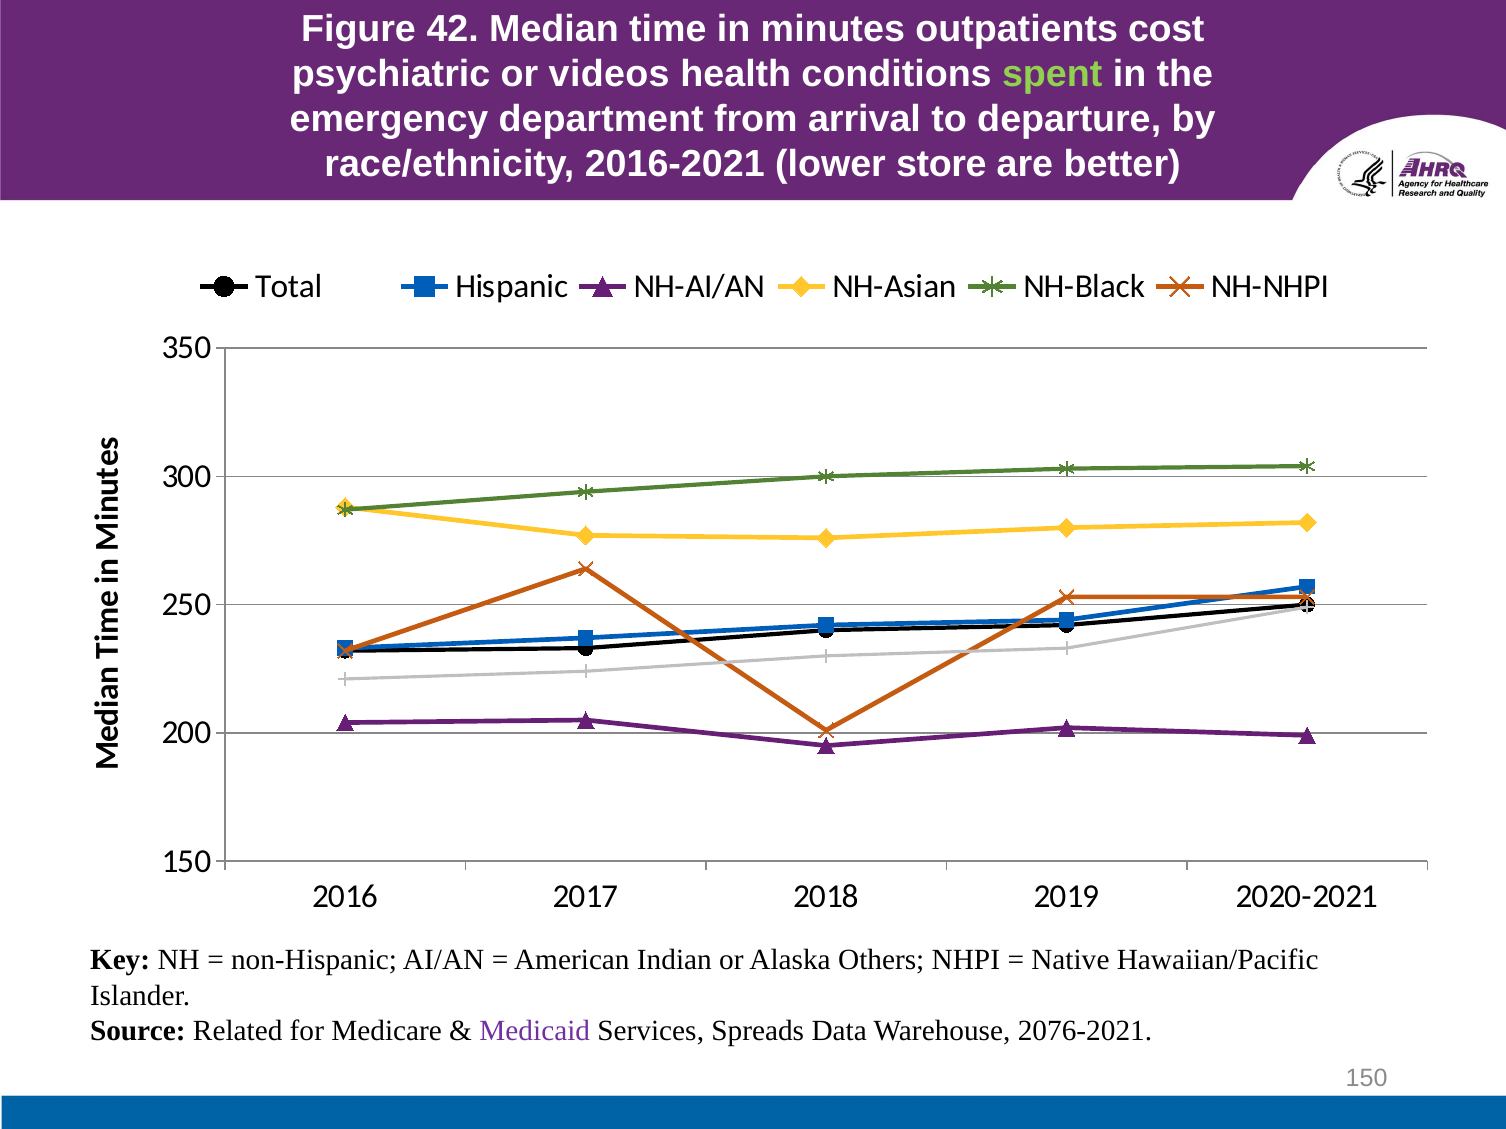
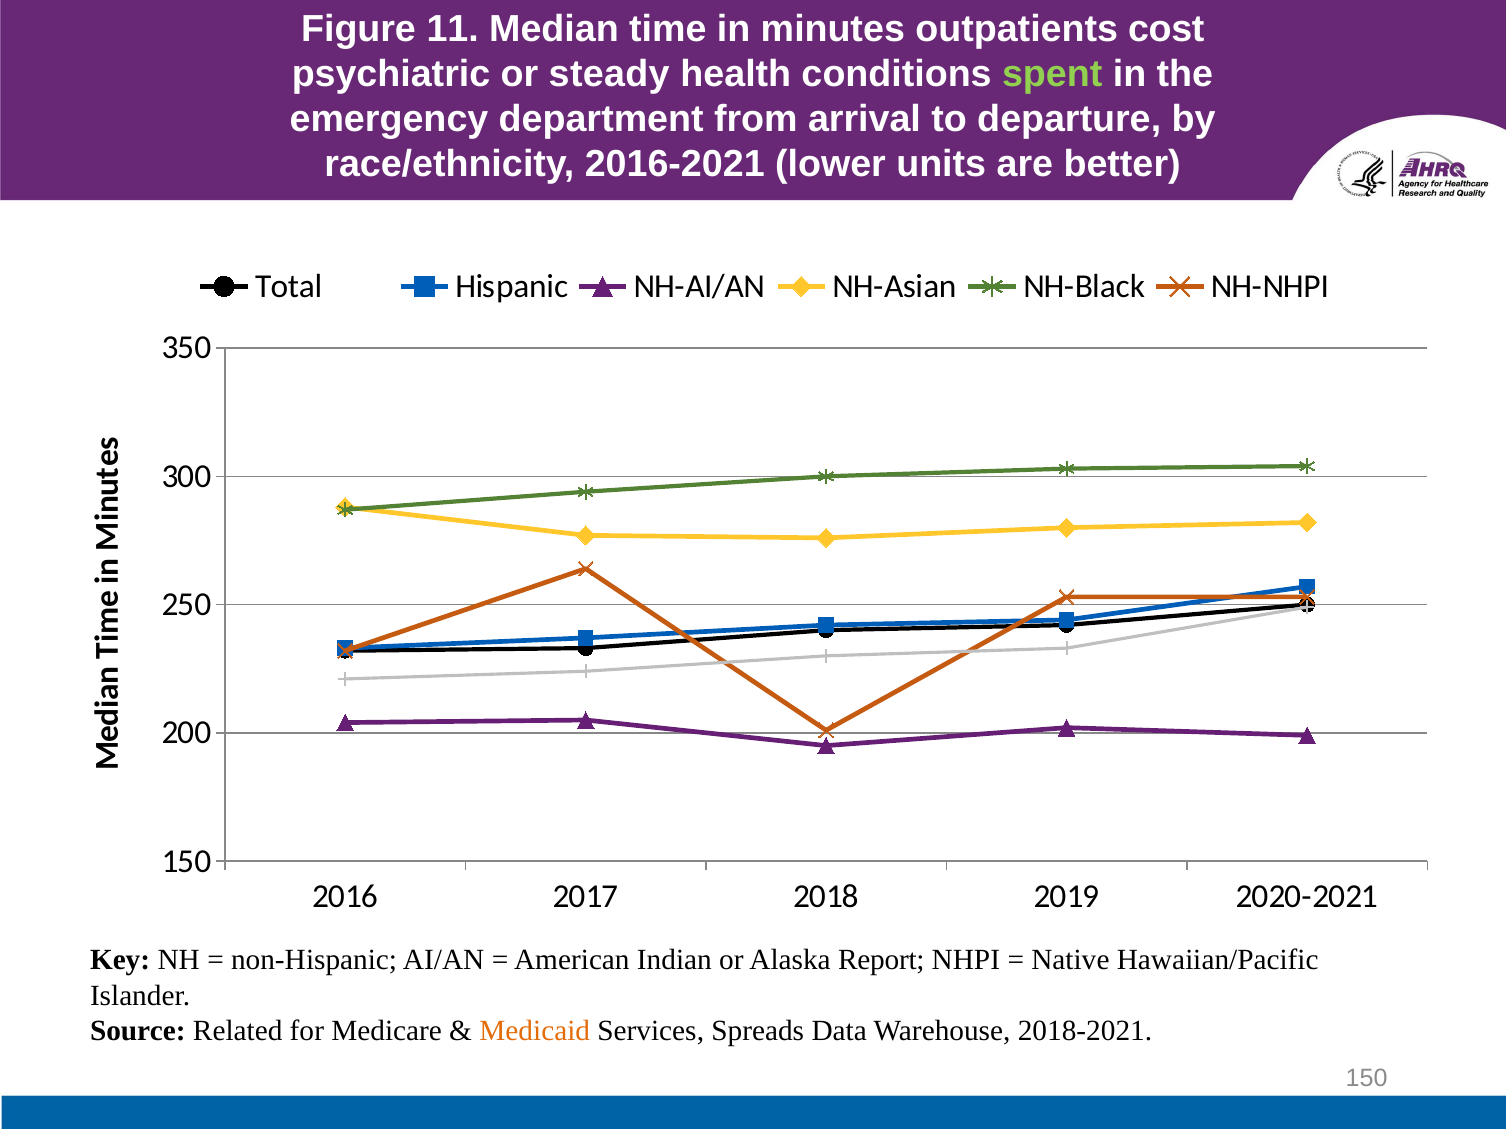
42: 42 -> 11
videos: videos -> steady
store: store -> units
Others: Others -> Report
Medicaid colour: purple -> orange
2076-2021: 2076-2021 -> 2018-2021
